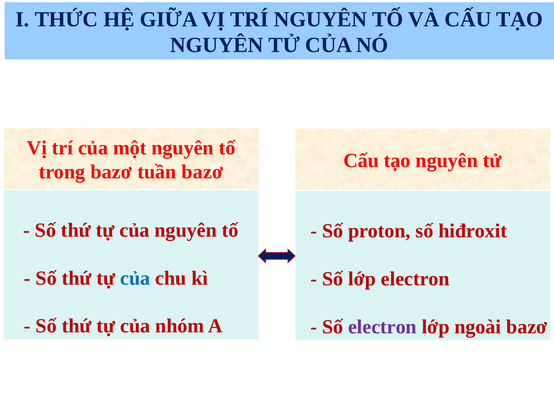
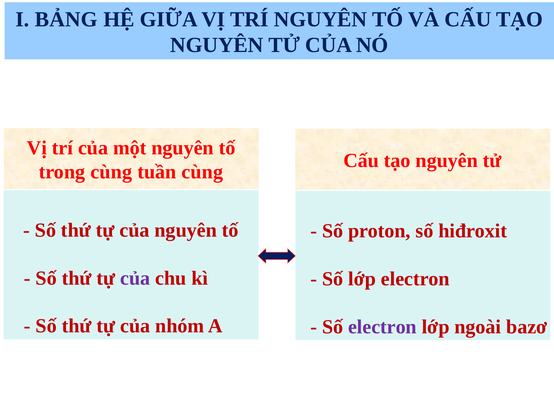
THỨC: THỨC -> BẢNG
trong bazơ: bazơ -> cùng
tuần bazơ: bazơ -> cùng
của at (135, 278) colour: blue -> purple
